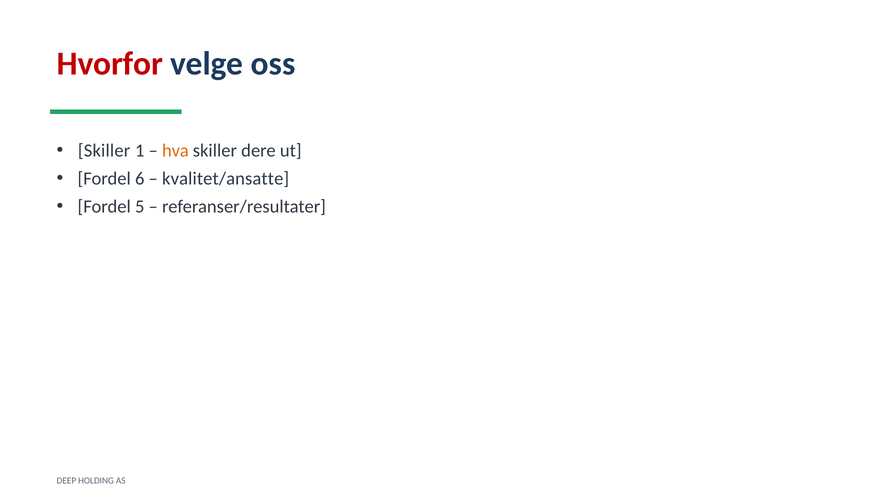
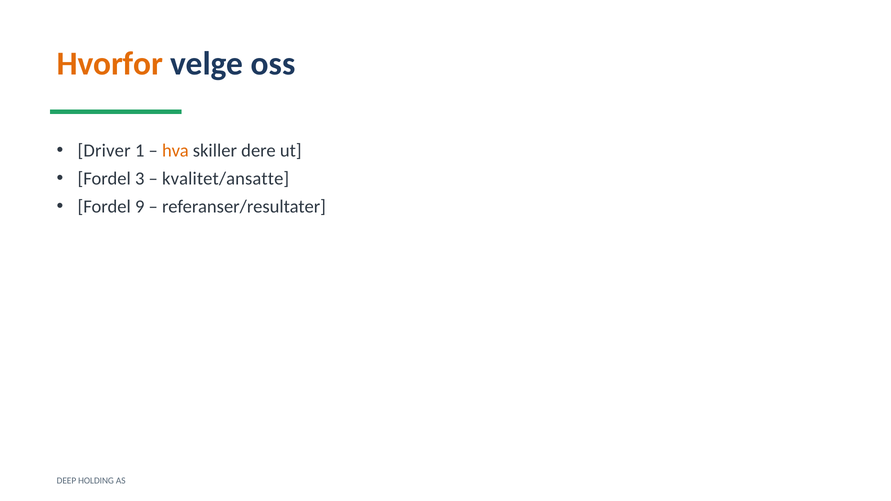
Hvorfor colour: red -> orange
Skiller at (104, 151): Skiller -> Driver
6: 6 -> 3
5: 5 -> 9
